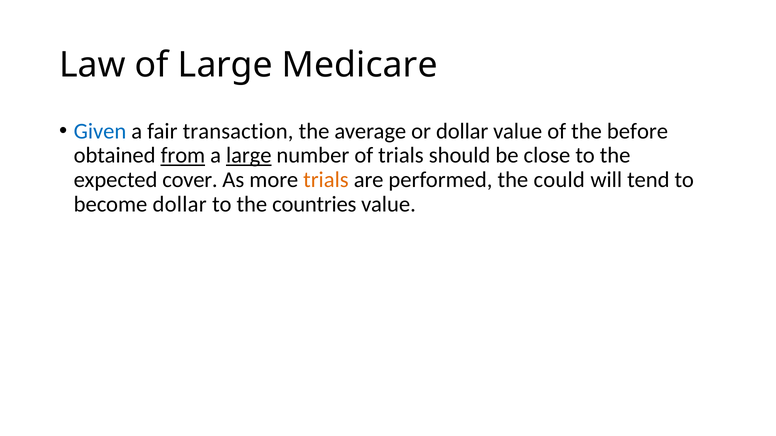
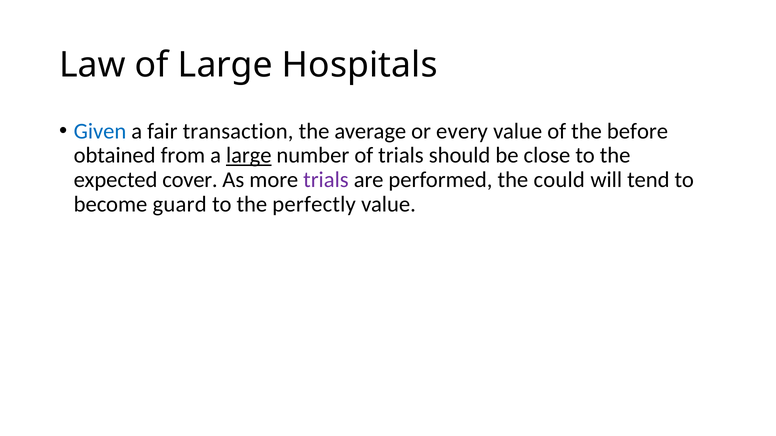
Medicare: Medicare -> Hospitals
or dollar: dollar -> every
from underline: present -> none
trials at (326, 180) colour: orange -> purple
become dollar: dollar -> guard
countries: countries -> perfectly
